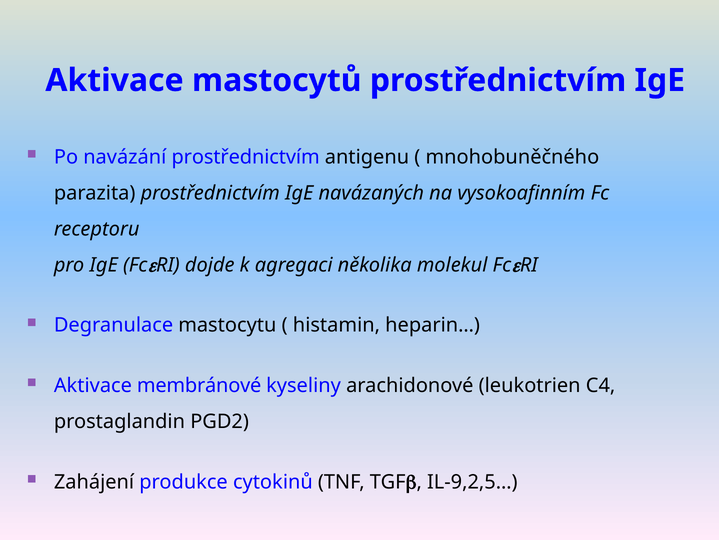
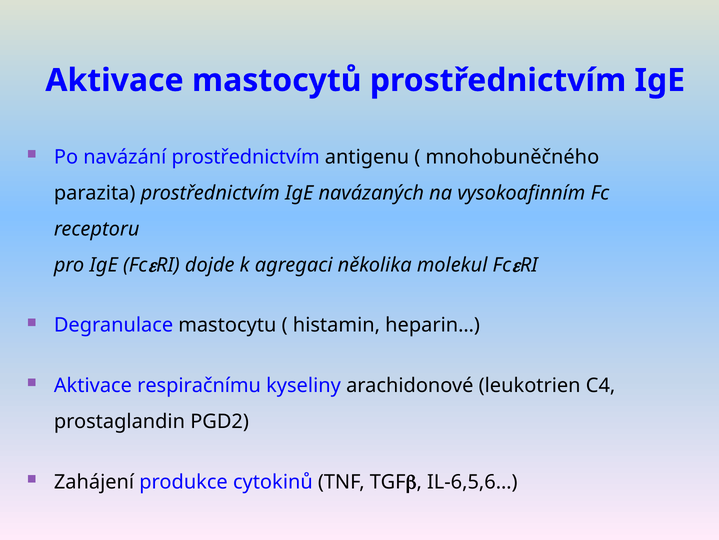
membránové: membránové -> respiračnímu
IL-9,2,5…: IL-9,2,5… -> IL-6,5,6…
